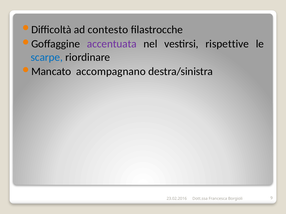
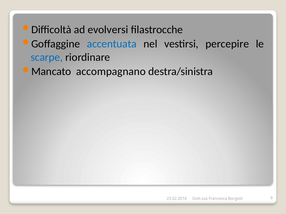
contesto: contesto -> evolversi
accentuata colour: purple -> blue
rispettive: rispettive -> percepire
